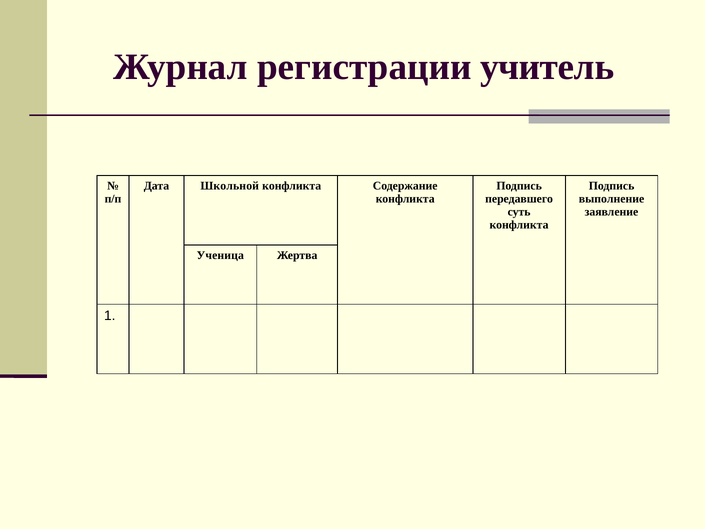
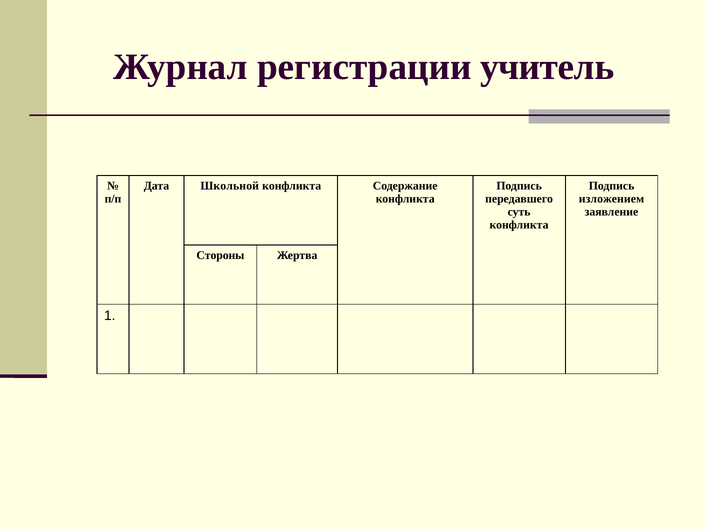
выполнение: выполнение -> изложением
Ученица: Ученица -> Стороны
